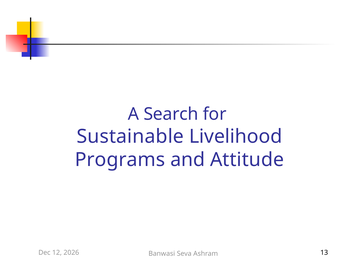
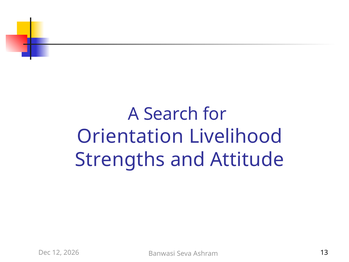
Sustainable: Sustainable -> Orientation
Programs: Programs -> Strengths
